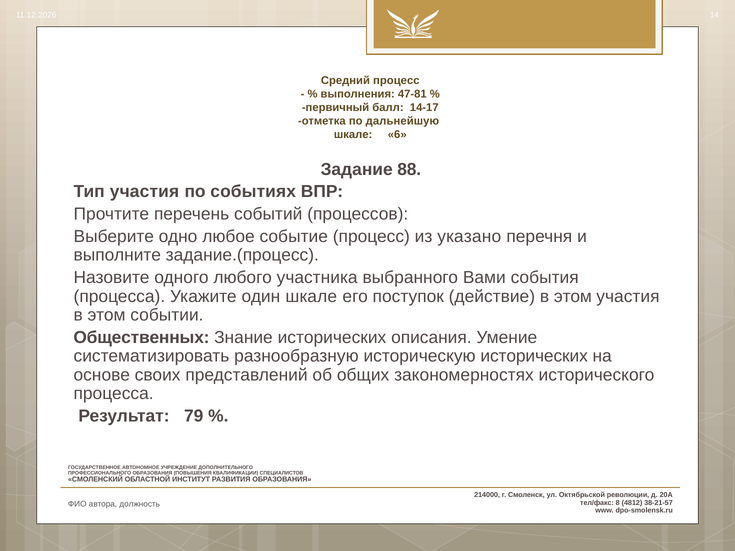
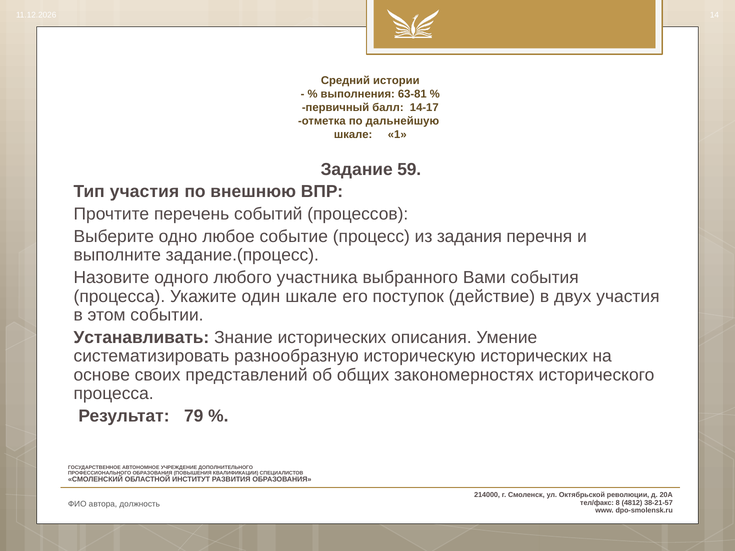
Средний процесс: процесс -> истории
47-81: 47-81 -> 63-81
6: 6 -> 1
88: 88 -> 59
событиях: событиях -> внешнюю
указано: указано -> задания
действие в этом: этом -> двух
Общественных: Общественных -> Устанавливать
